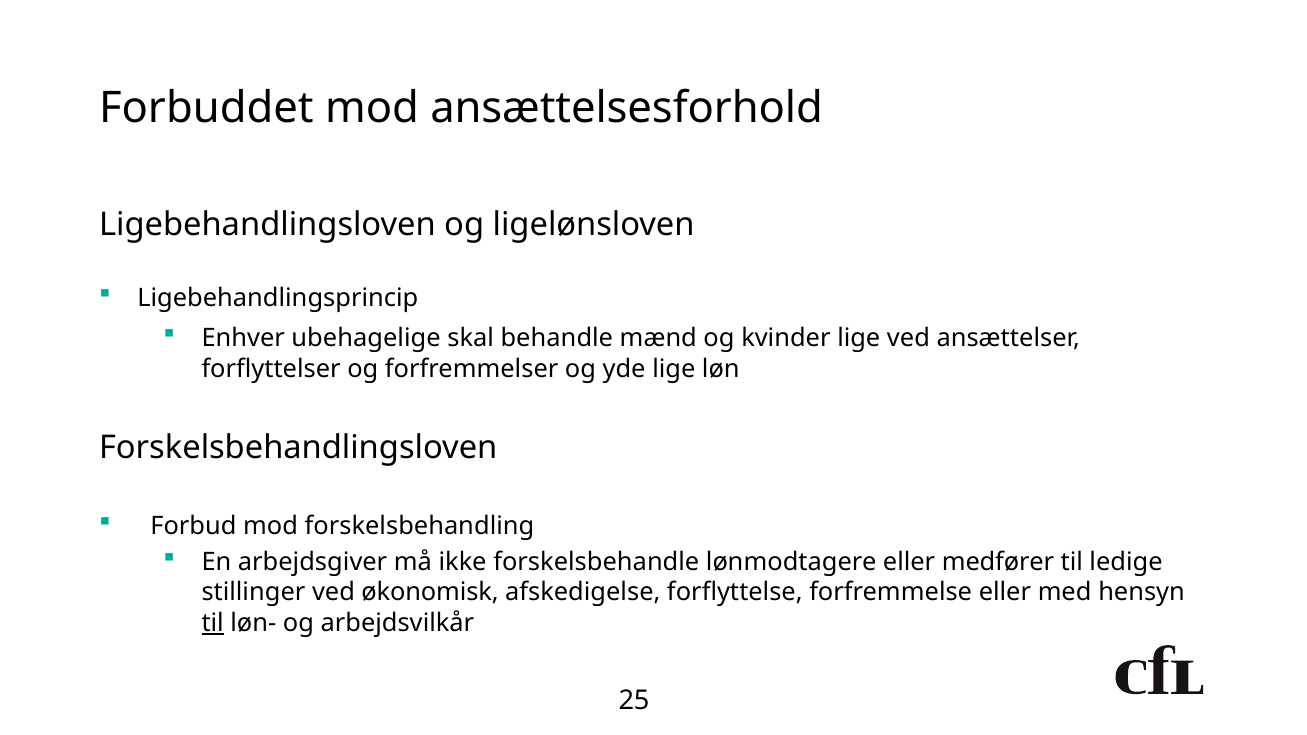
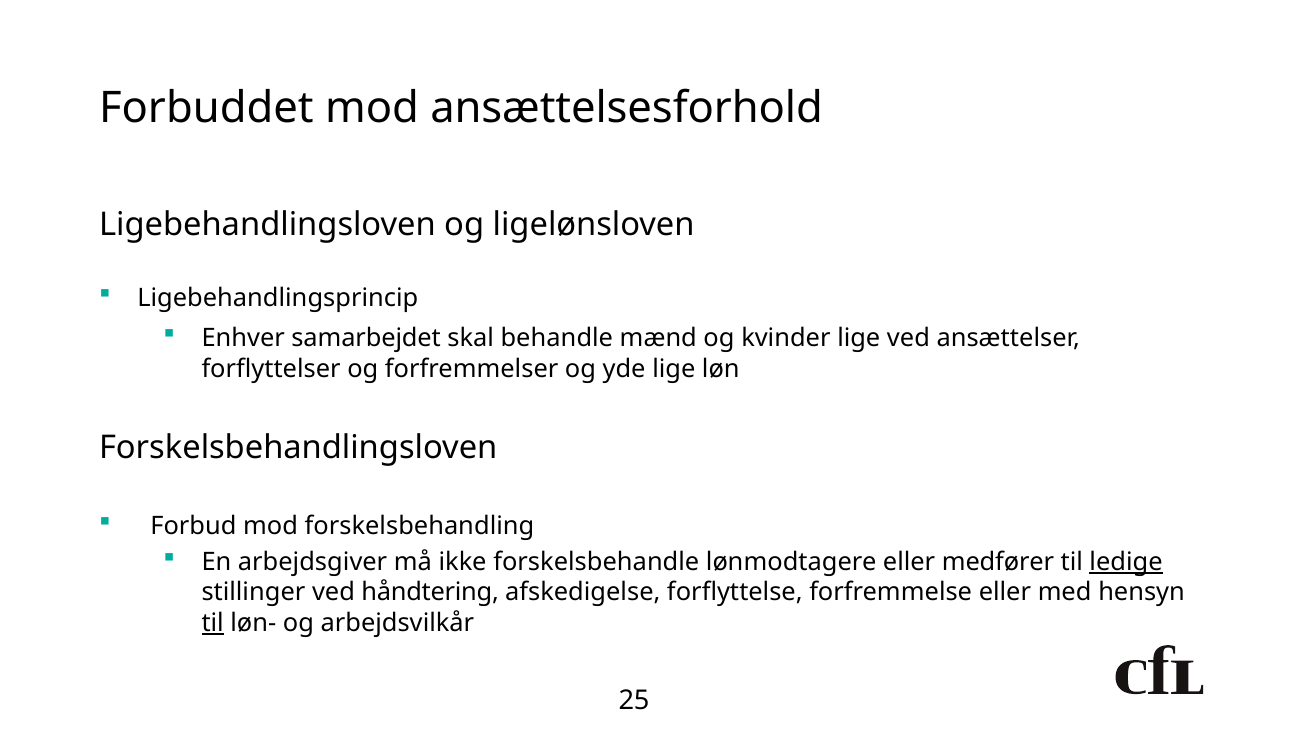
ubehagelige: ubehagelige -> samarbejdet
ledige underline: none -> present
økonomisk: økonomisk -> håndtering
